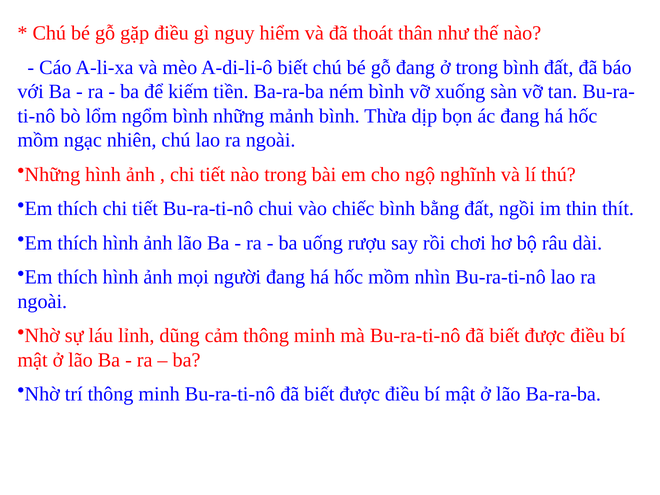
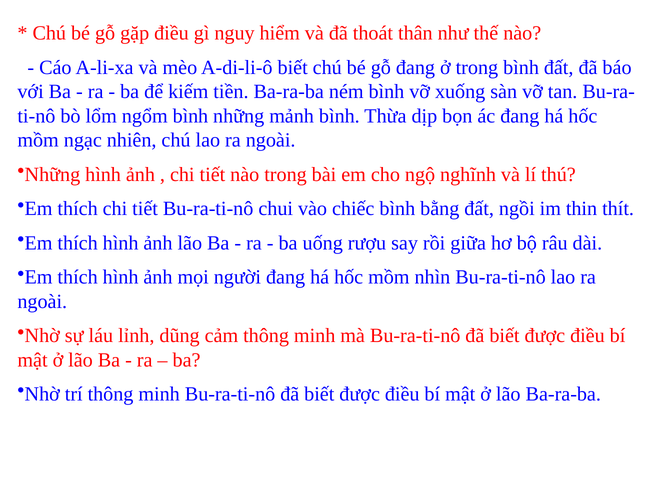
chơi: chơi -> giữa
